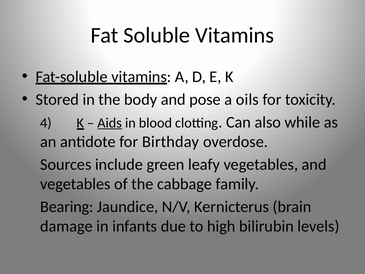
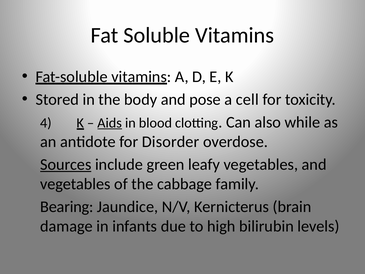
oils: oils -> cell
Birthday: Birthday -> Disorder
Sources underline: none -> present
